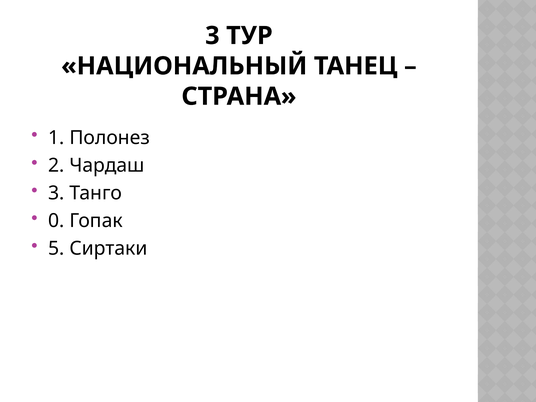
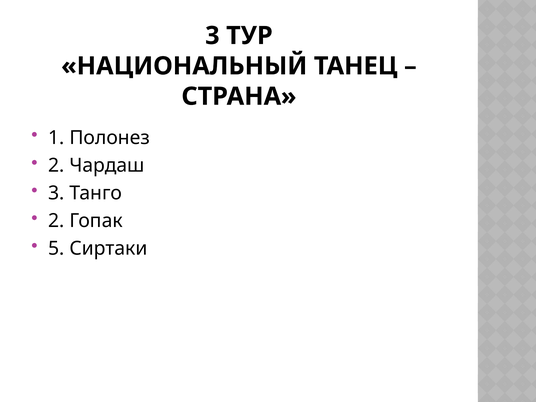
0 at (56, 221): 0 -> 2
